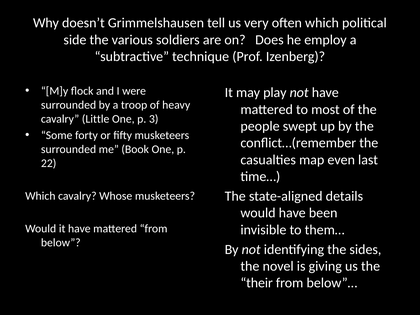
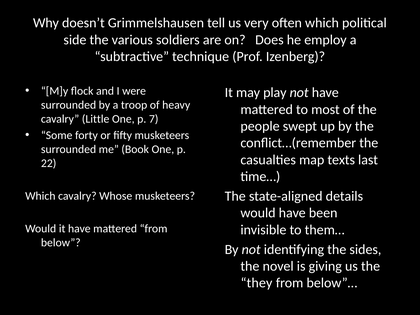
3: 3 -> 7
even: even -> texts
their: their -> they
